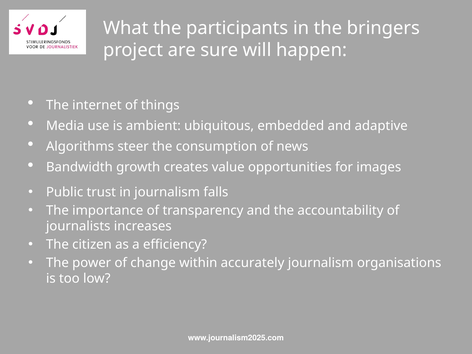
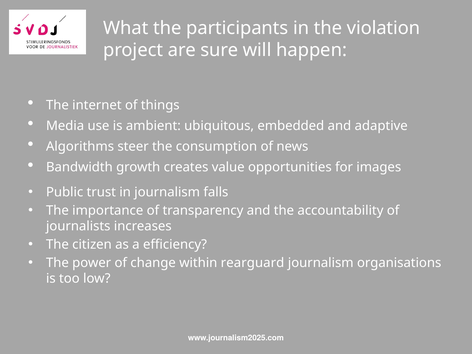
bringers: bringers -> violation
accurately: accurately -> rearguard
